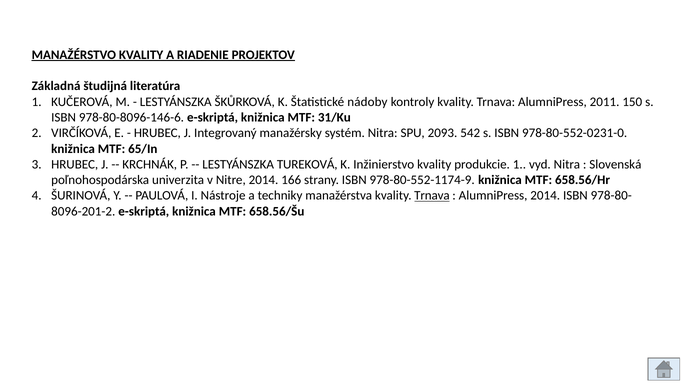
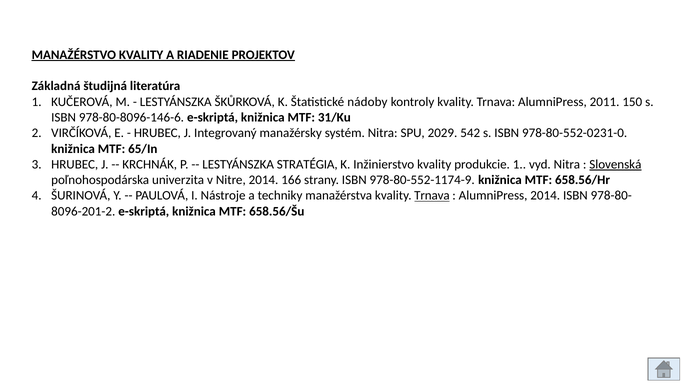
2093: 2093 -> 2029
TUREKOVÁ: TUREKOVÁ -> STRATÉGIA
Slovenská underline: none -> present
